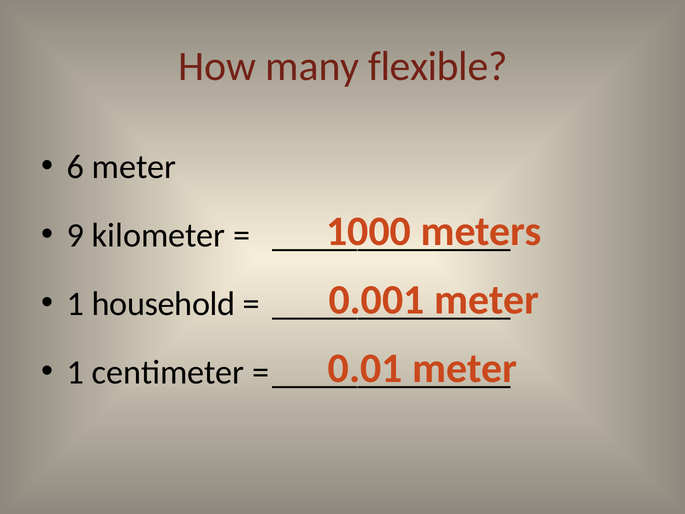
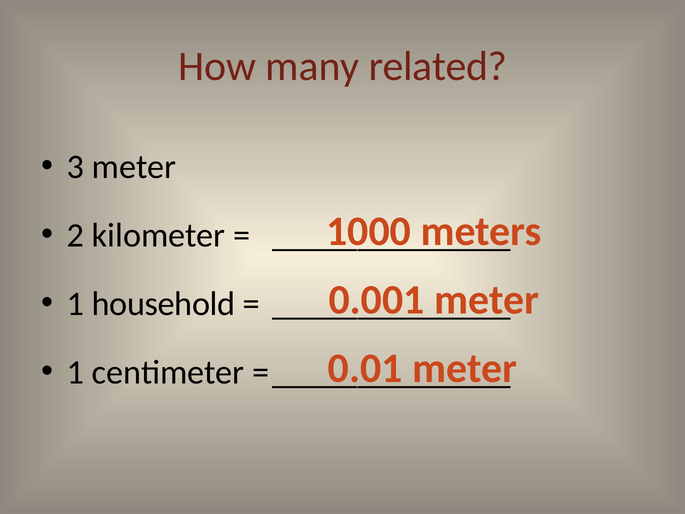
flexible: flexible -> related
6: 6 -> 3
9: 9 -> 2
